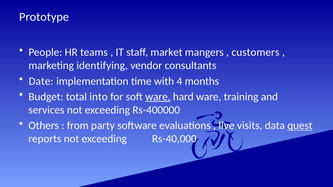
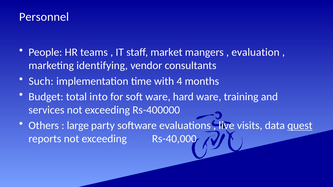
Prototype: Prototype -> Personnel
customers: customers -> evaluation
Date: Date -> Such
ware at (158, 97) underline: present -> none
from: from -> large
